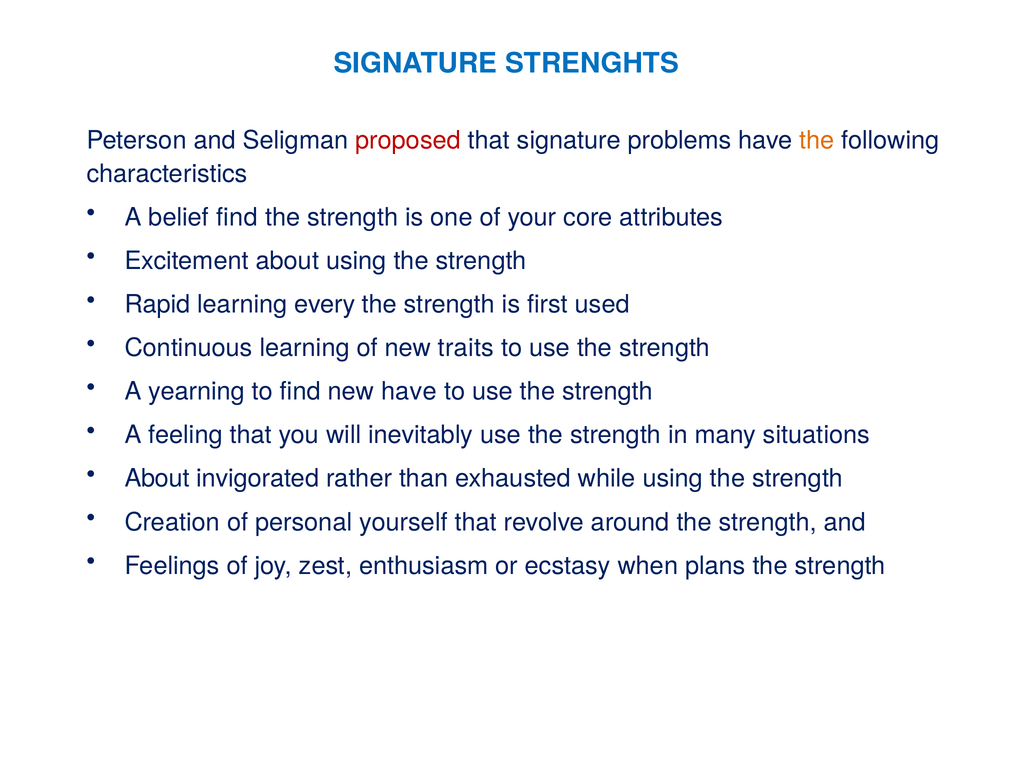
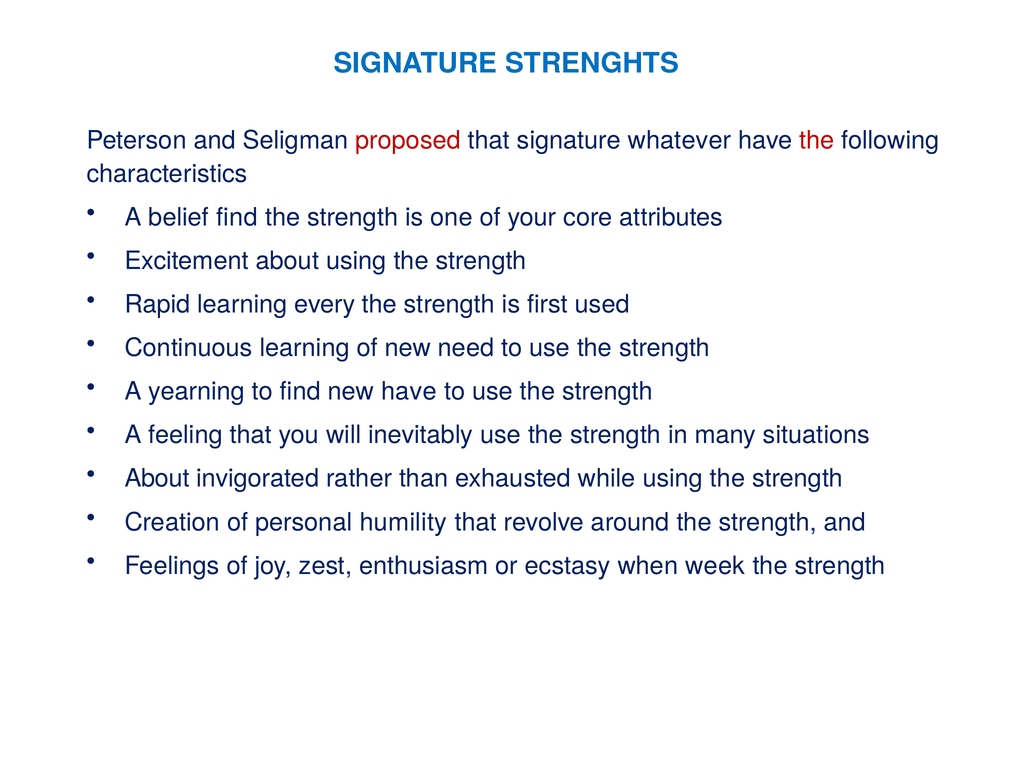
problems: problems -> whatever
the at (817, 140) colour: orange -> red
traits: traits -> need
yourself: yourself -> humility
plans: plans -> week
